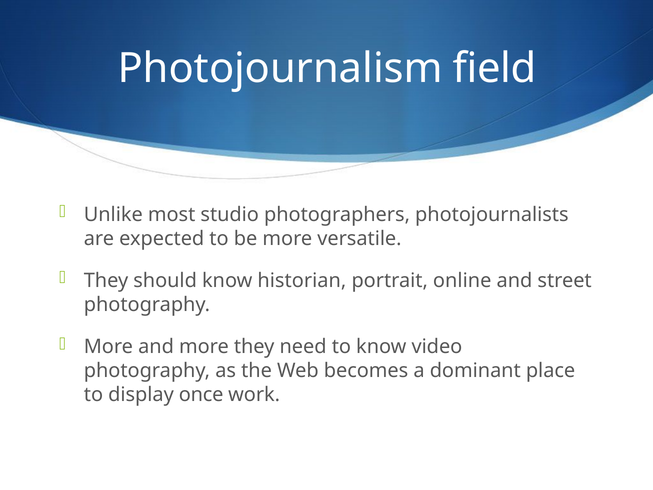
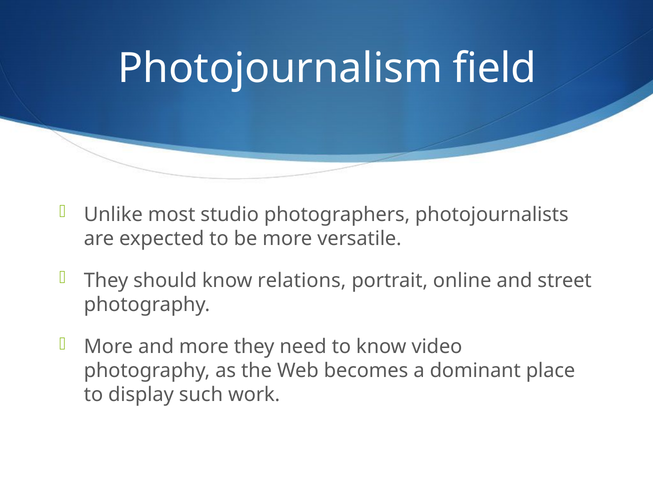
historian: historian -> relations
once: once -> such
